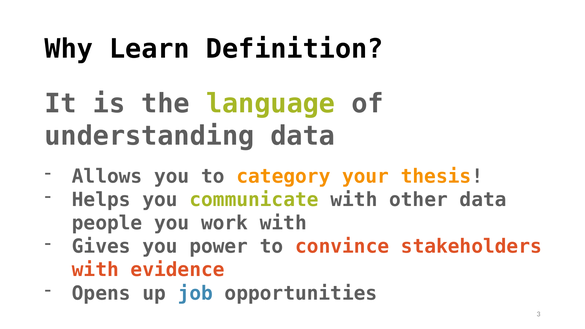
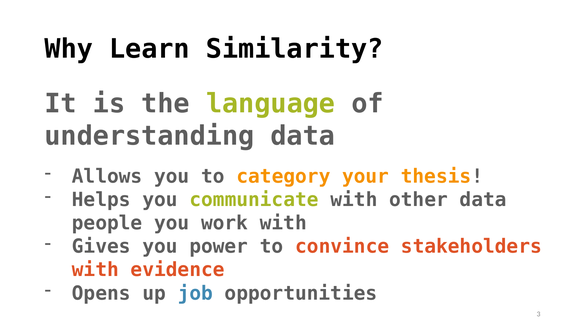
Definition: Definition -> Similarity
